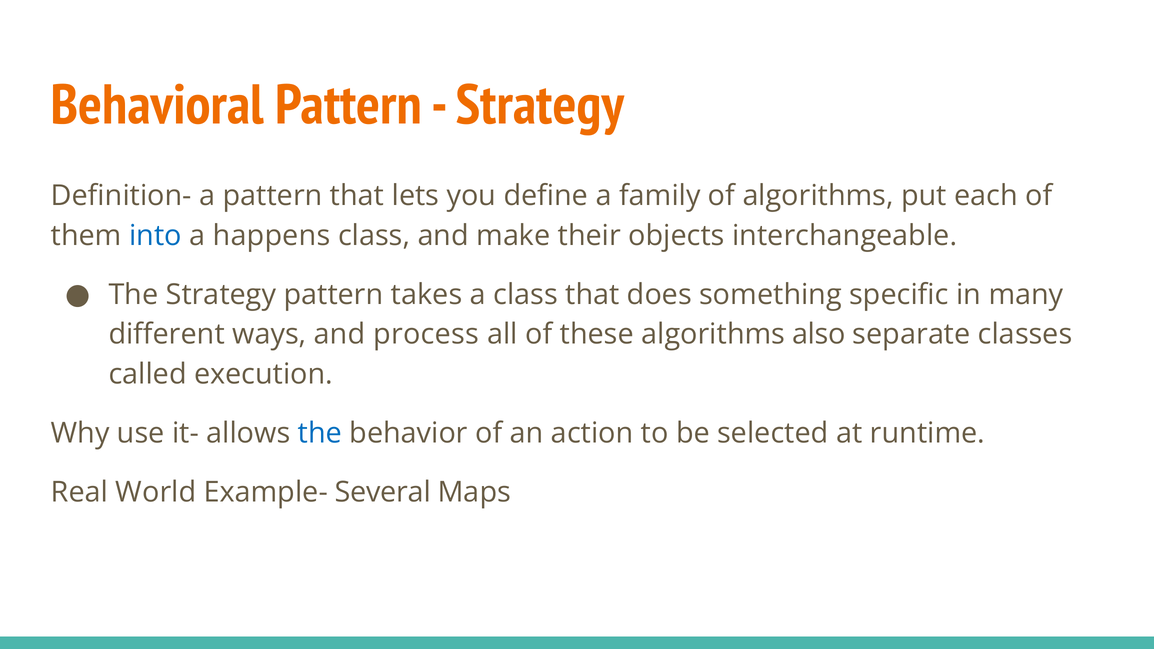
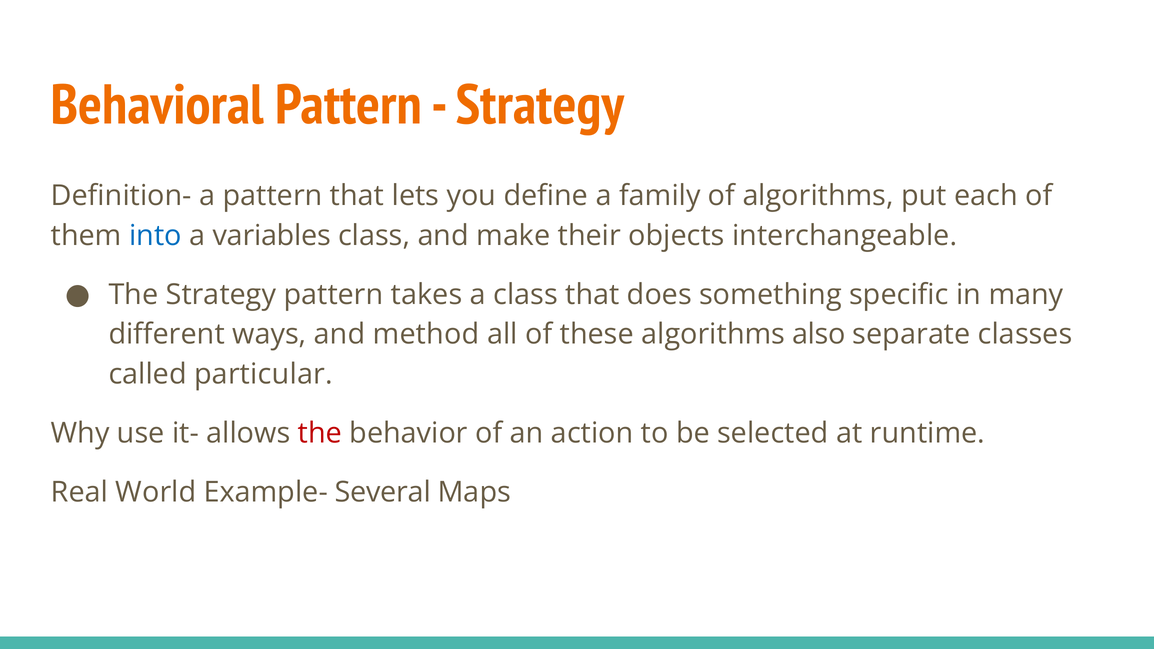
happens: happens -> variables
process: process -> method
execution: execution -> particular
the at (320, 433) colour: blue -> red
